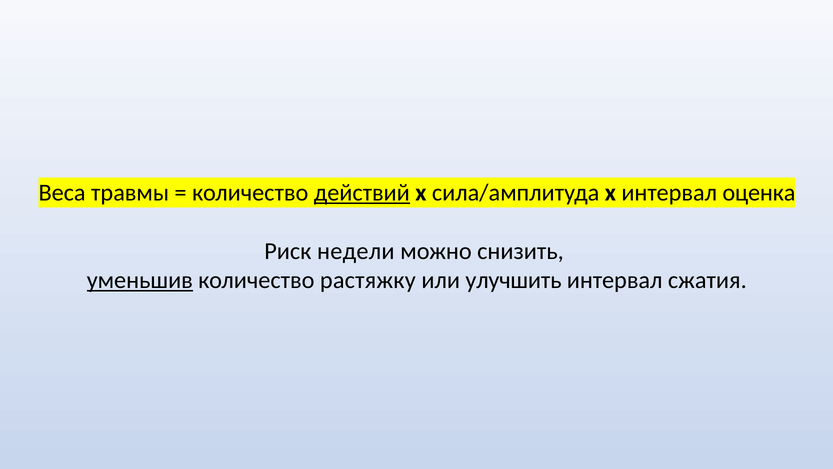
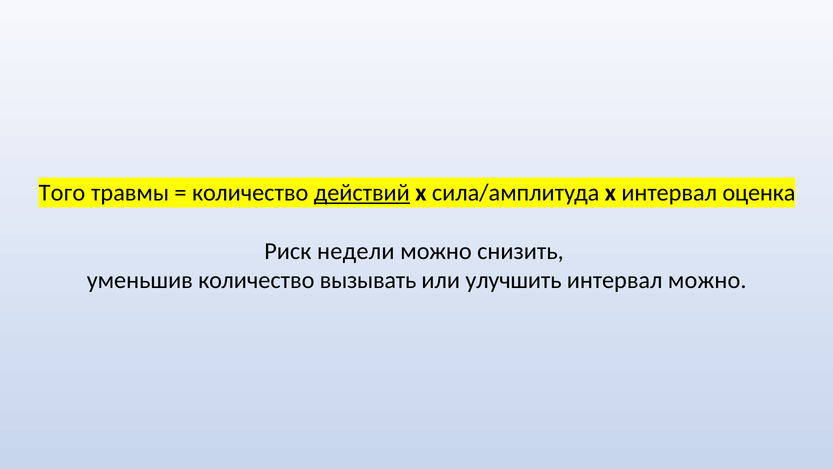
Веса: Веса -> Того
уменьшив underline: present -> none
растяжку: растяжку -> вызывать
интервал сжатия: сжатия -> можно
